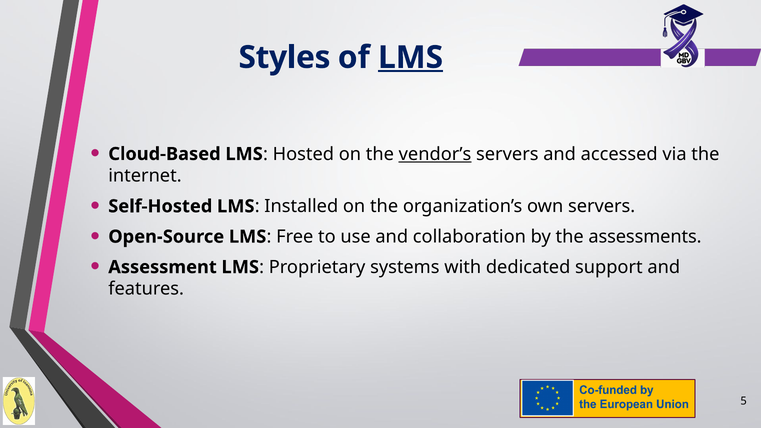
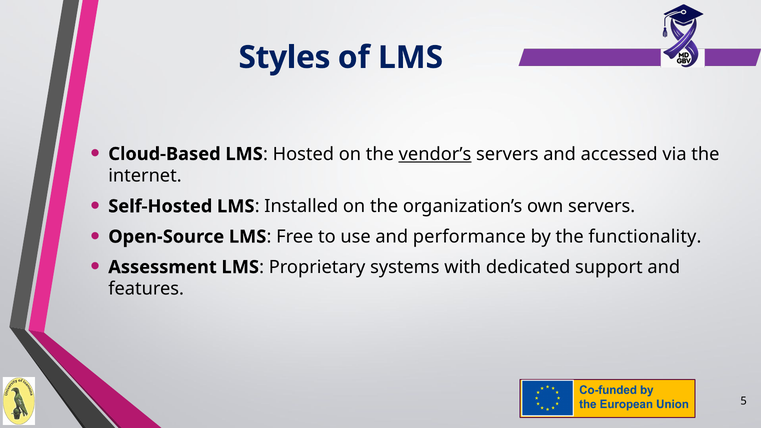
LMS at (411, 57) underline: present -> none
collaboration: collaboration -> performance
assessments: assessments -> functionality
